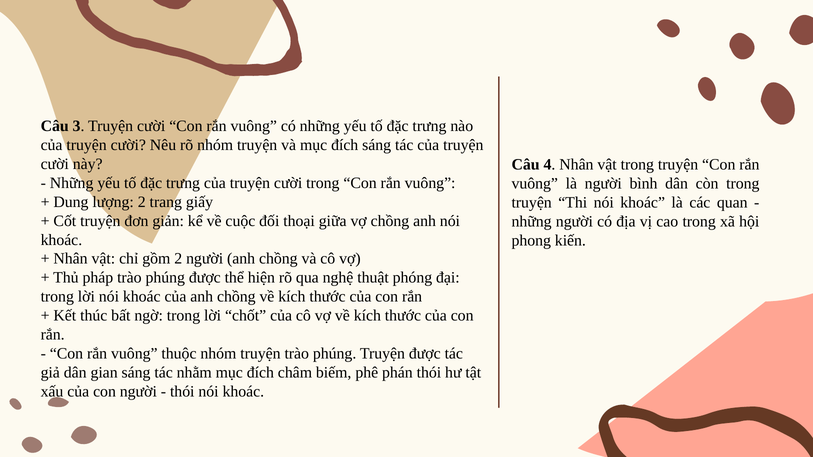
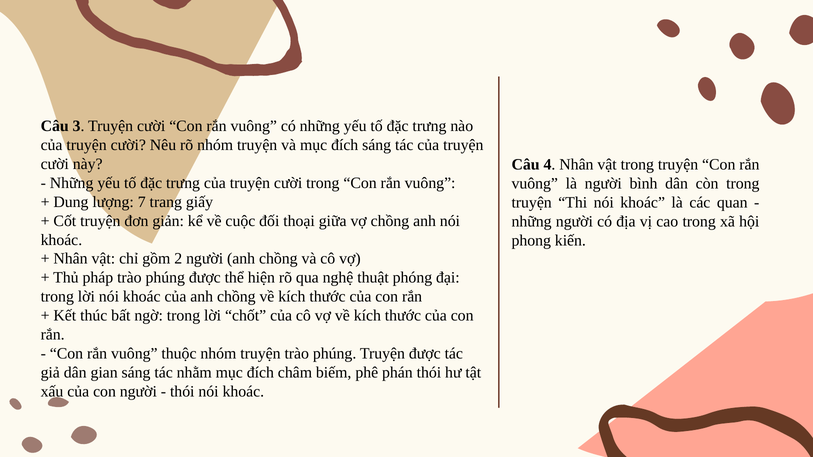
lượng 2: 2 -> 7
